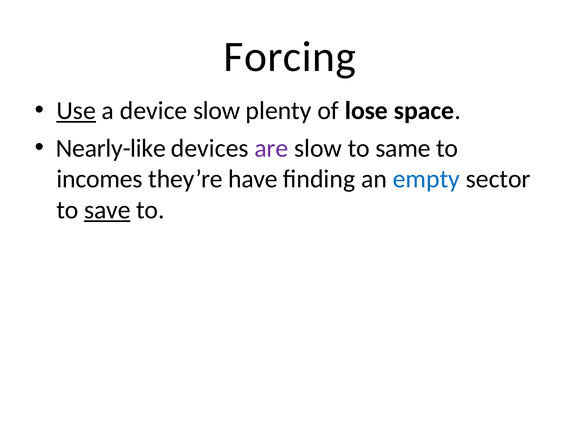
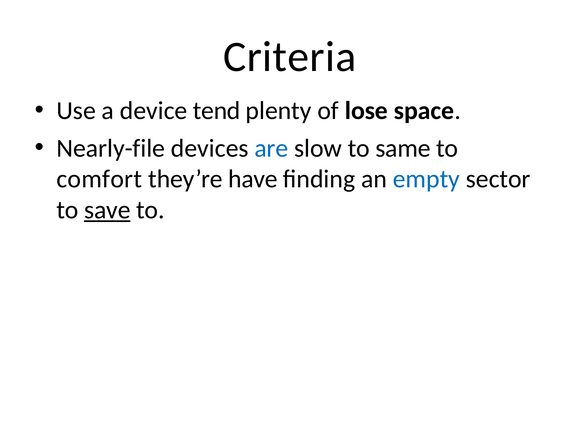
Forcing: Forcing -> Criteria
Use underline: present -> none
device slow: slow -> tend
Nearly-like: Nearly-like -> Nearly-file
are colour: purple -> blue
incomes: incomes -> comfort
